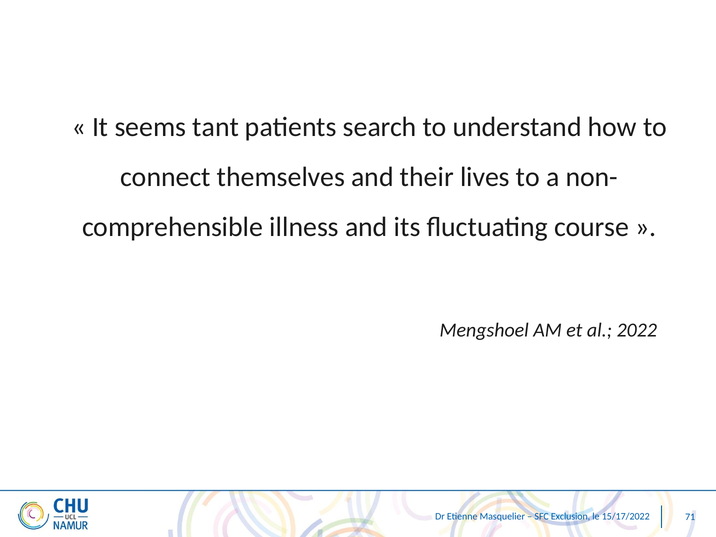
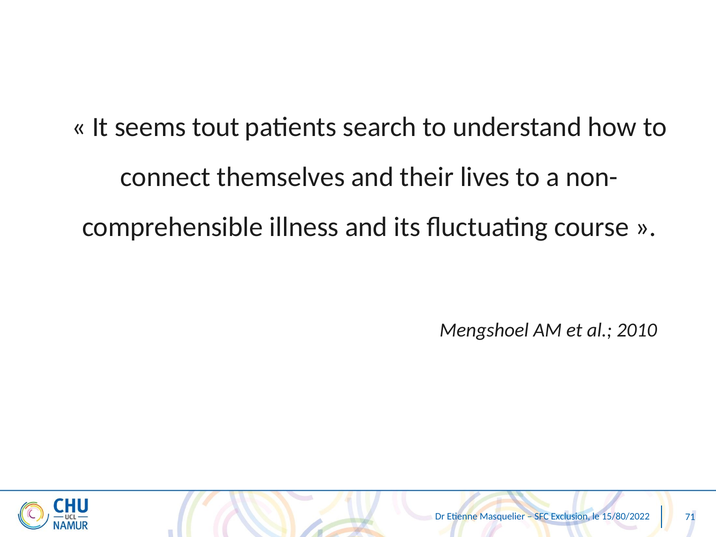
tant: tant -> tout
2022: 2022 -> 2010
15/17/2022: 15/17/2022 -> 15/80/2022
